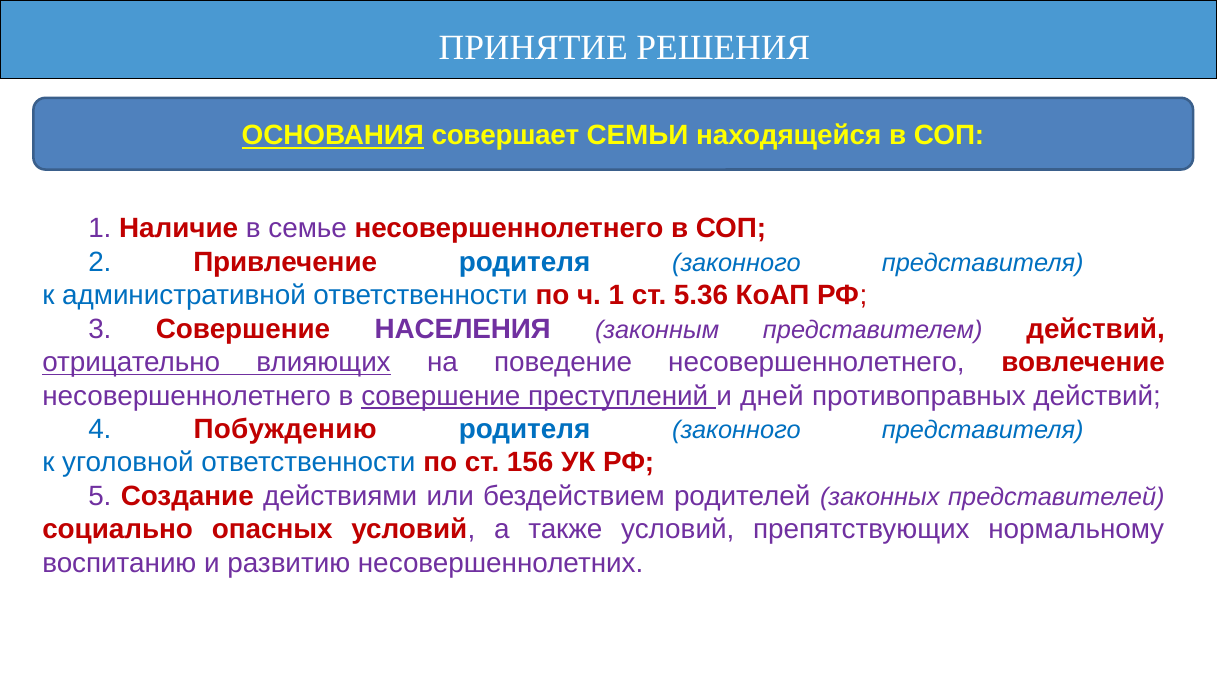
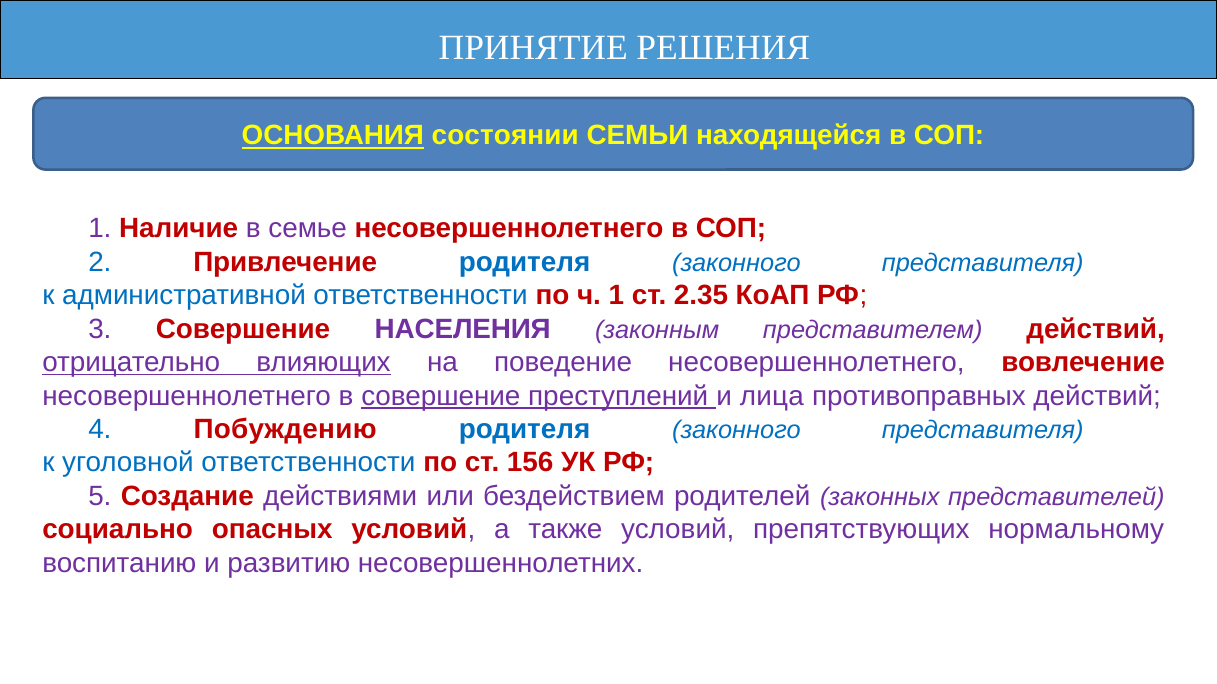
совершает: совершает -> состоянии
5.36: 5.36 -> 2.35
дней: дней -> лица
